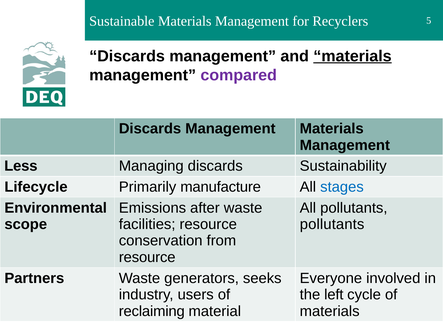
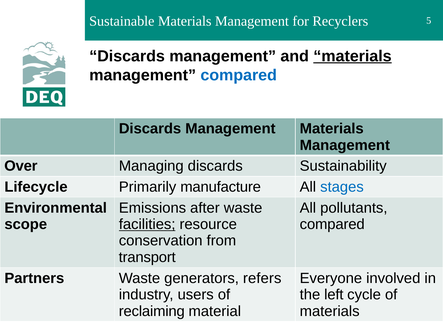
compared at (239, 75) colour: purple -> blue
Less: Less -> Over
facilities underline: none -> present
pollutants at (332, 224): pollutants -> compared
resource at (147, 257): resource -> transport
seeks: seeks -> refers
